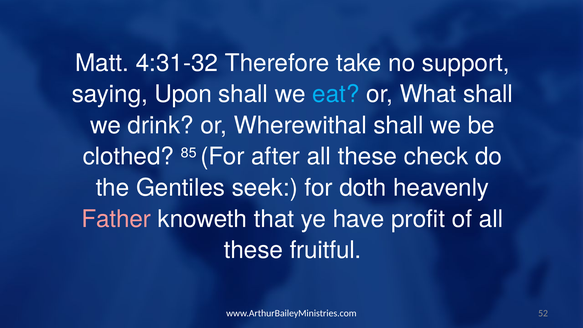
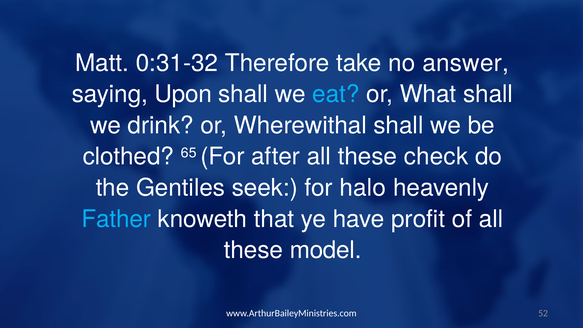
4:31-32: 4:31-32 -> 0:31-32
support: support -> answer
85: 85 -> 65
doth: doth -> halo
Father colour: pink -> light blue
fruitful: fruitful -> model
